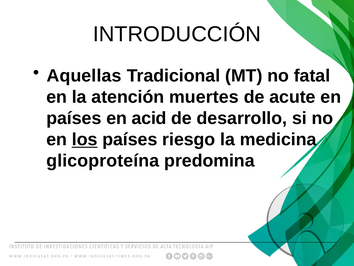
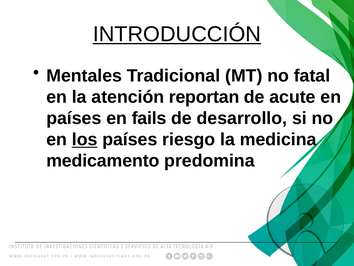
INTRODUCCIÓN underline: none -> present
Aquellas: Aquellas -> Mentales
muertes: muertes -> reportan
acid: acid -> fails
glicoproteína: glicoproteína -> medicamento
